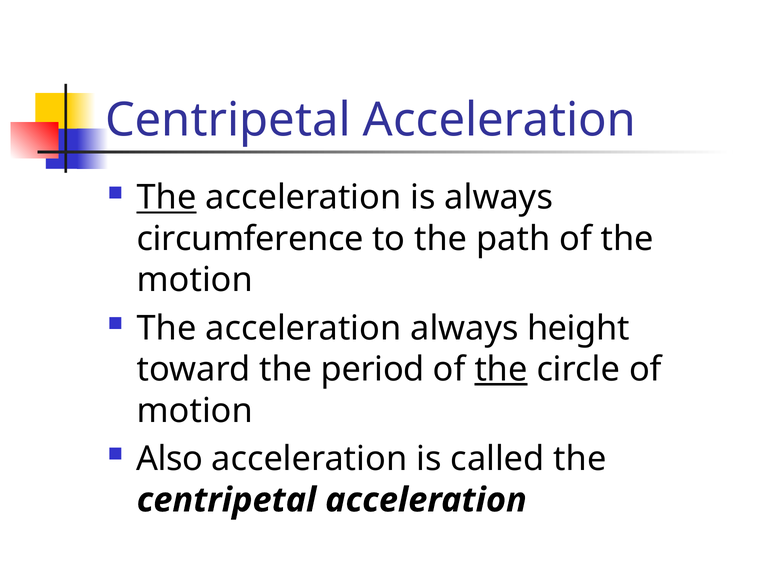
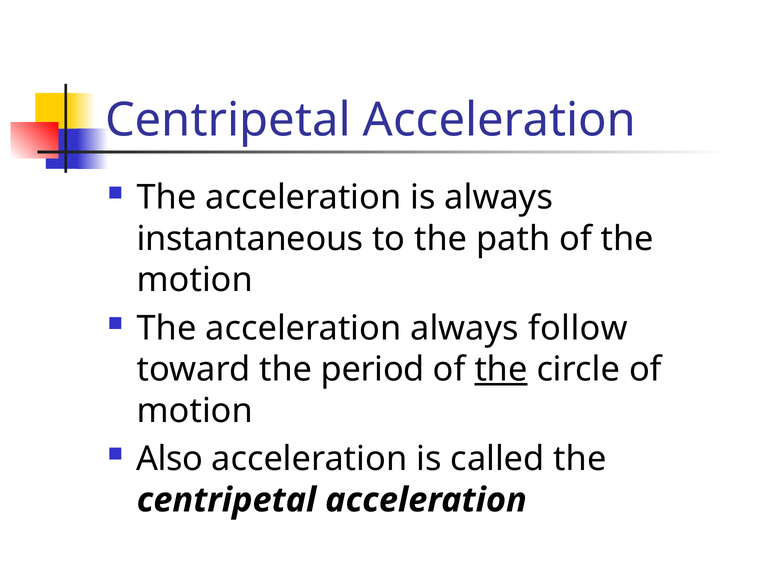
The at (167, 197) underline: present -> none
circumference: circumference -> instantaneous
height: height -> follow
